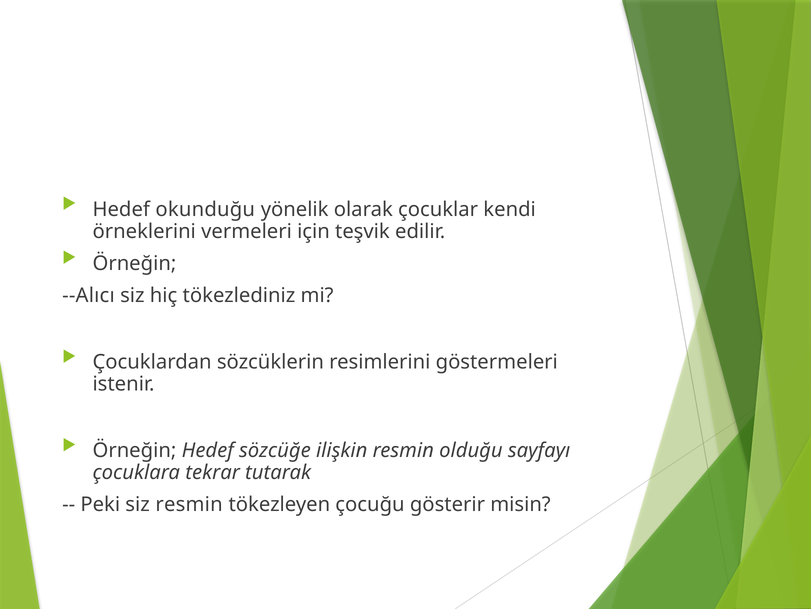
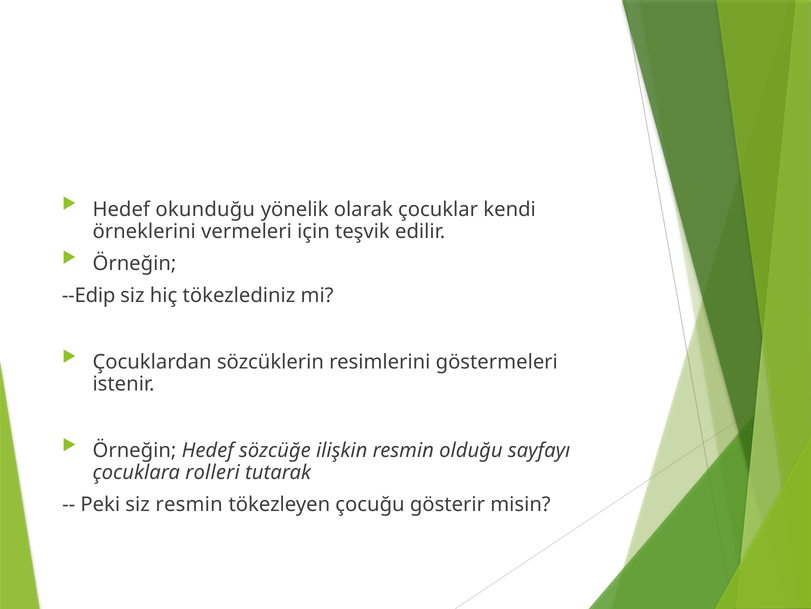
--Alıcı: --Alıcı -> --Edip
tekrar: tekrar -> rolleri
